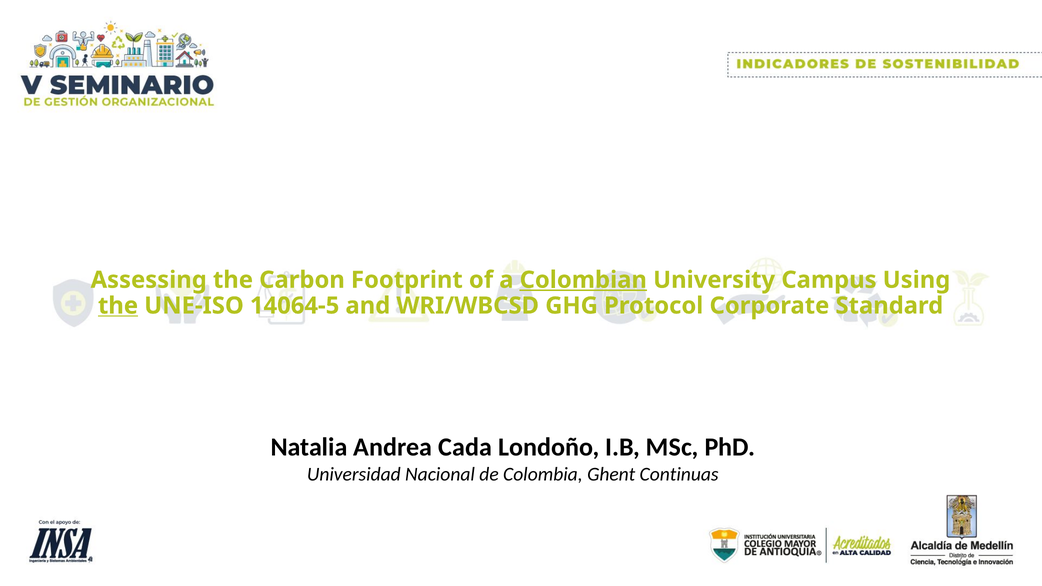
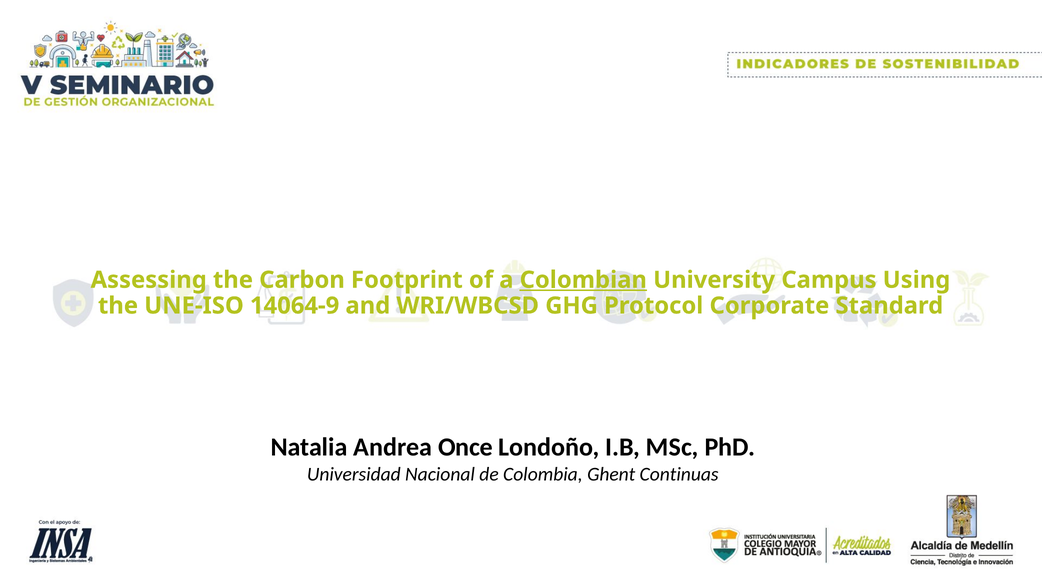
the at (118, 306) underline: present -> none
14064-5: 14064-5 -> 14064-9
Cada: Cada -> Once
